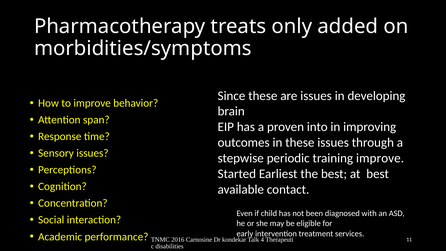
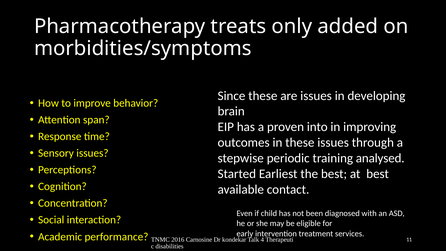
training improve: improve -> analysed
